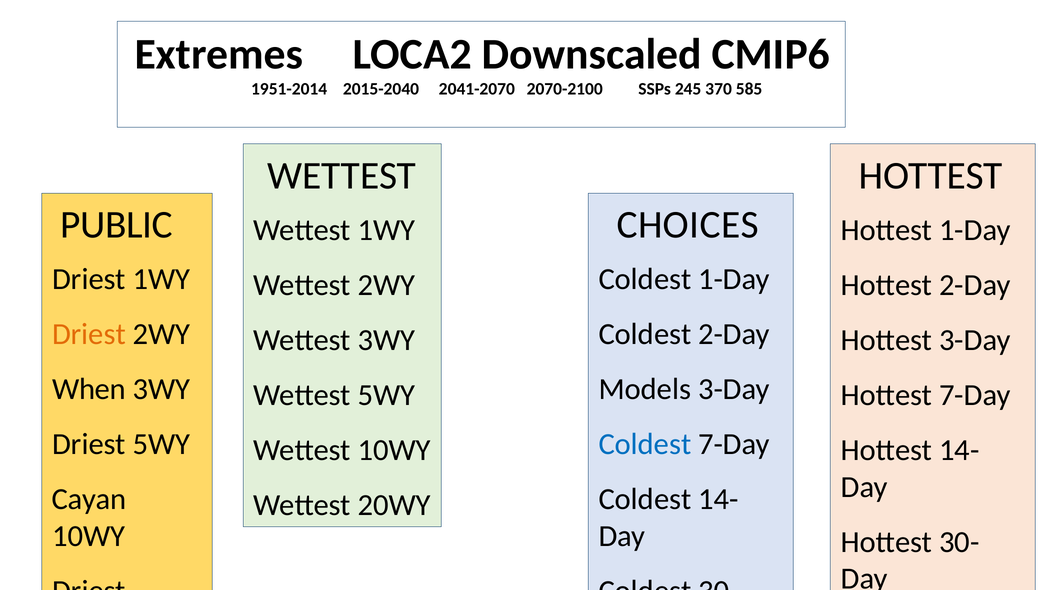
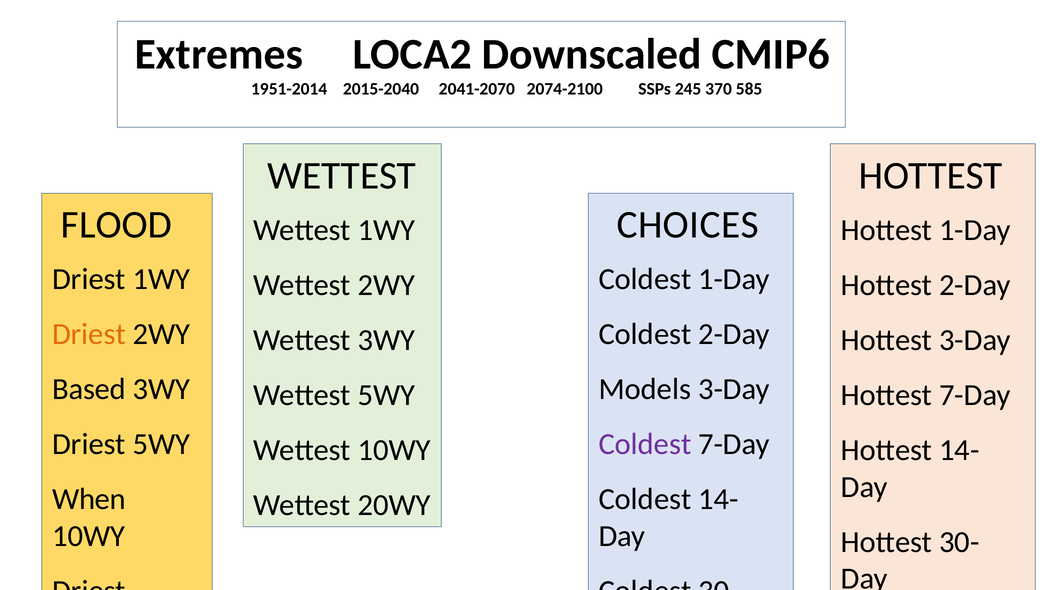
2070-2100: 2070-2100 -> 2074-2100
PUBLIC: PUBLIC -> FLOOD
When: When -> Based
Coldest at (645, 445) colour: blue -> purple
Cayan: Cayan -> When
